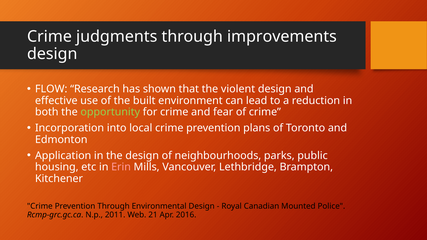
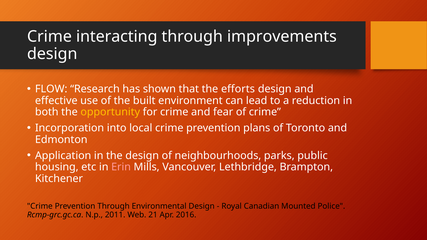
judgments: judgments -> interacting
violent: violent -> efforts
opportunity colour: light green -> yellow
